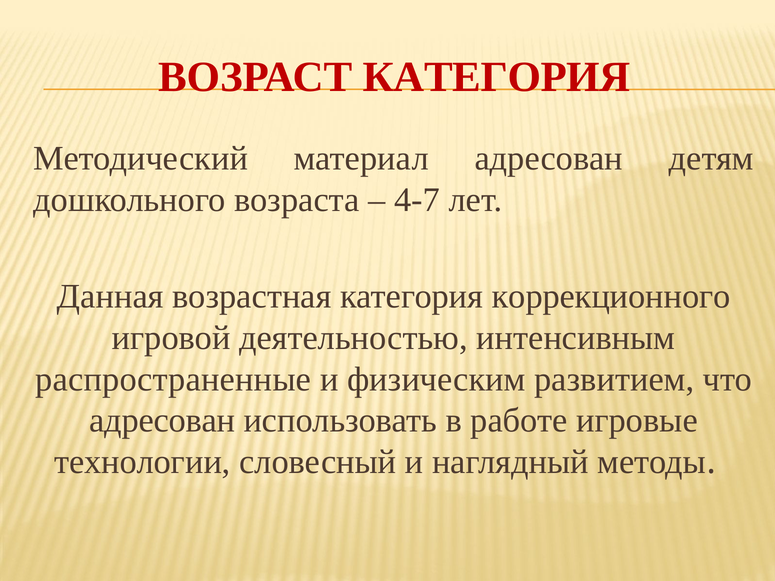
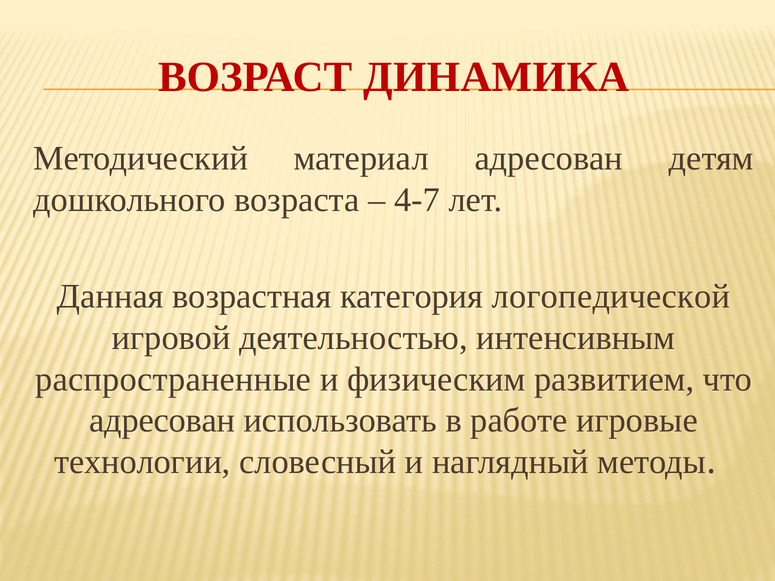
ВОЗРАСТ КАТЕГОРИЯ: КАТЕГОРИЯ -> ДИНАМИКА
коррекционного: коррекционного -> логопедической
